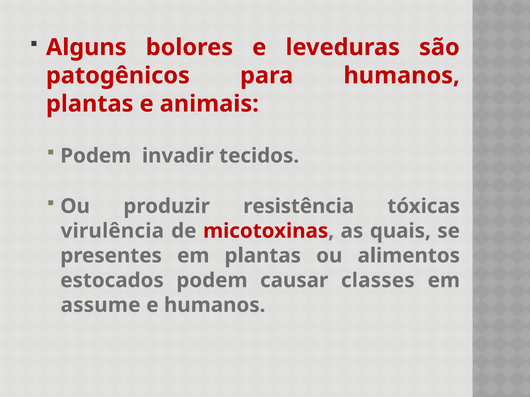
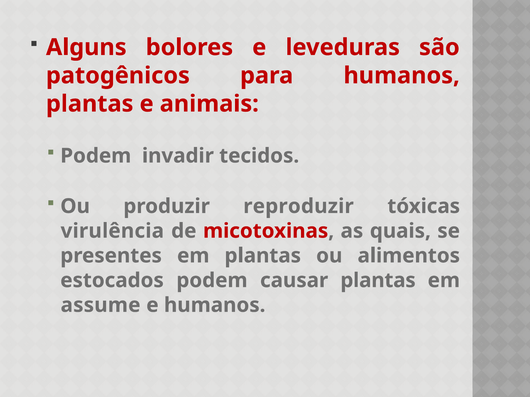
resistência: resistência -> reproduzir
causar classes: classes -> plantas
